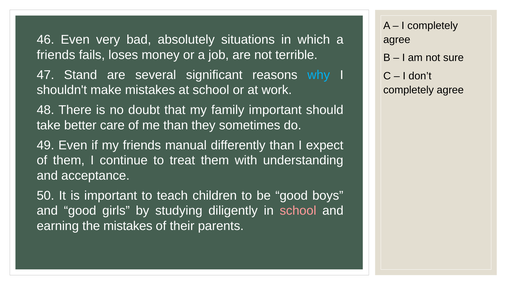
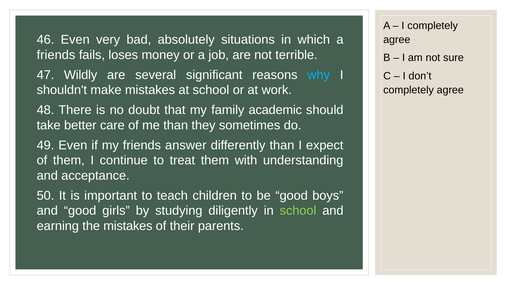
Stand: Stand -> Wildly
family important: important -> academic
manual: manual -> answer
school at (298, 211) colour: pink -> light green
